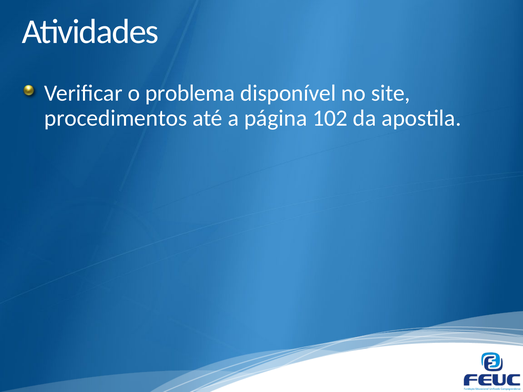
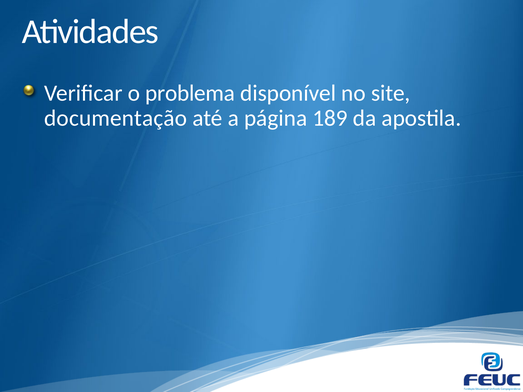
procedimentos: procedimentos -> documentação
102: 102 -> 189
